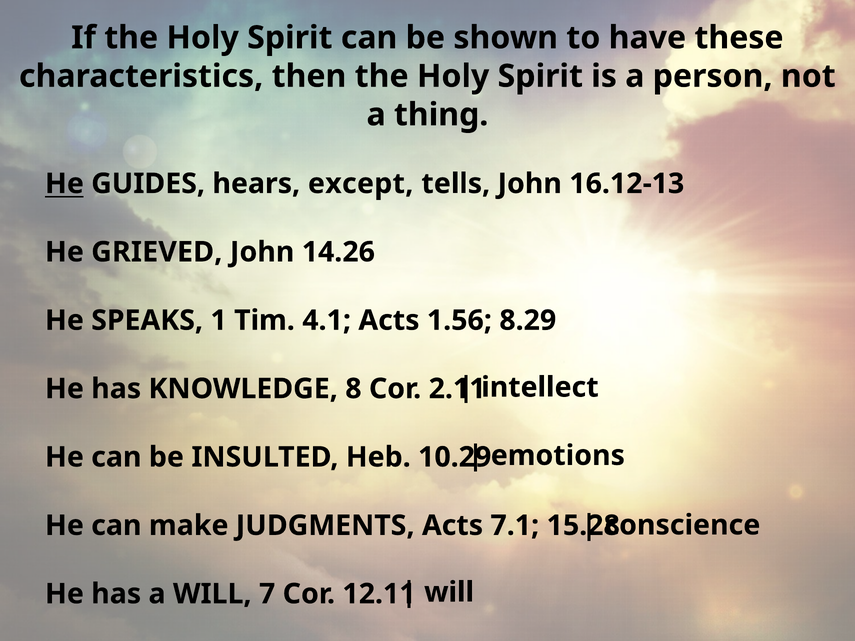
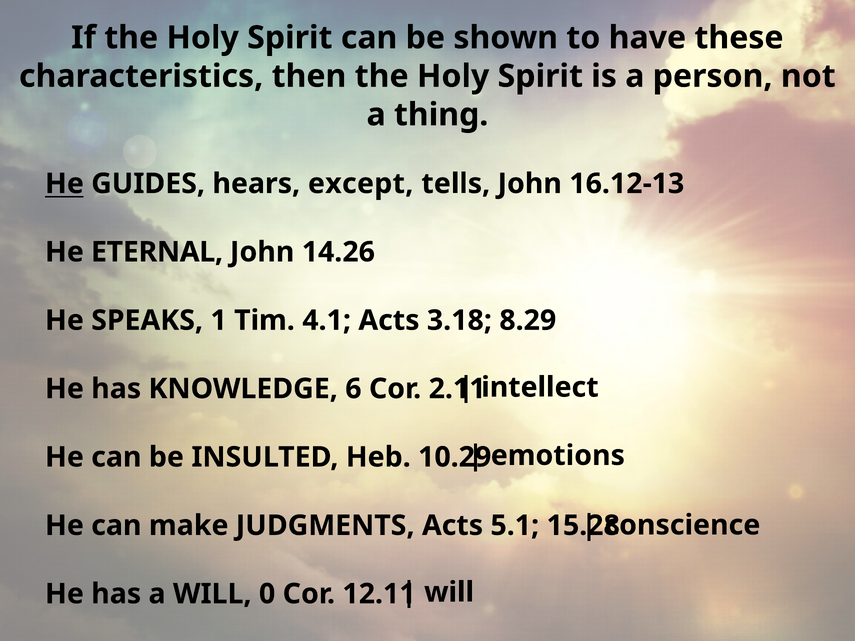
GRIEVED: GRIEVED -> ETERNAL
1.56: 1.56 -> 3.18
8: 8 -> 6
7.1: 7.1 -> 5.1
7: 7 -> 0
